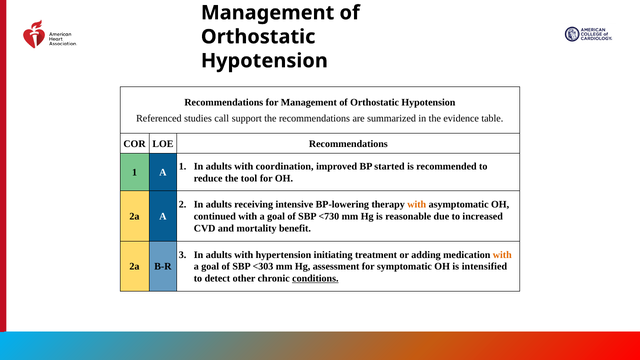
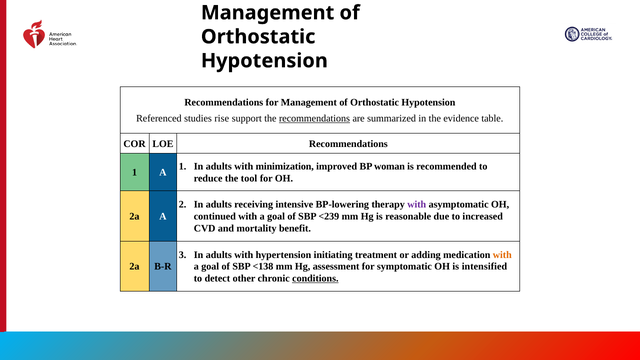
call: call -> rise
recommendations at (315, 119) underline: none -> present
coordination: coordination -> minimization
started: started -> woman
with at (417, 205) colour: orange -> purple
<730: <730 -> <239
<303: <303 -> <138
